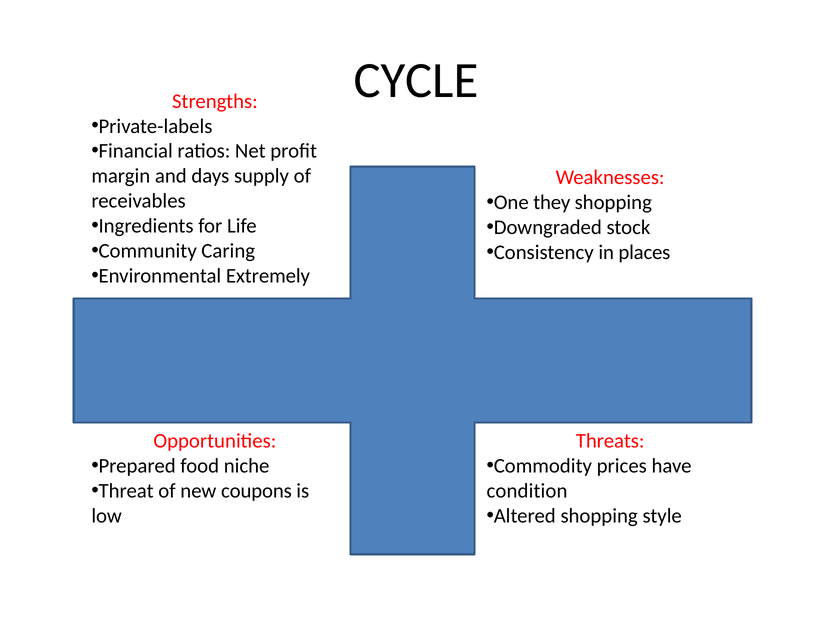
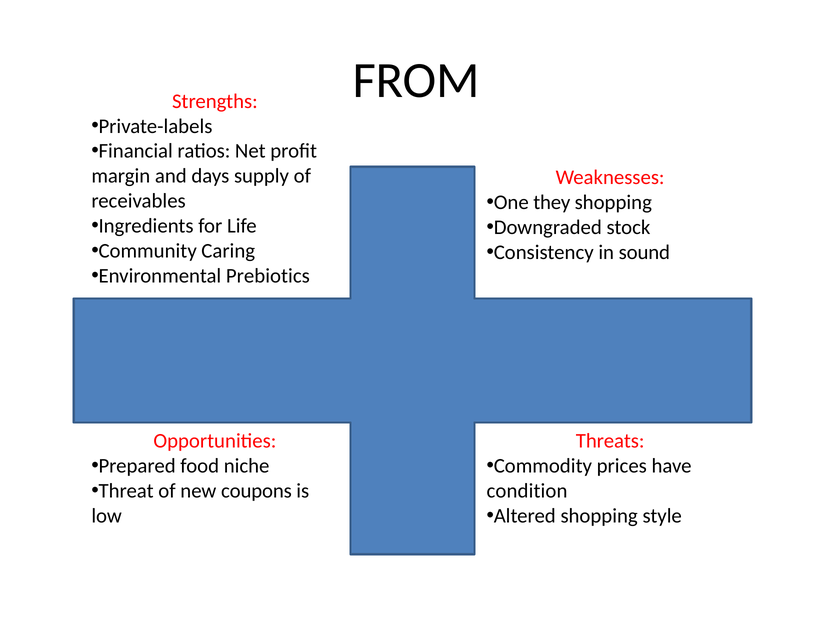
CYCLE: CYCLE -> FROM
places: places -> sound
Extremely: Extremely -> Prebiotics
